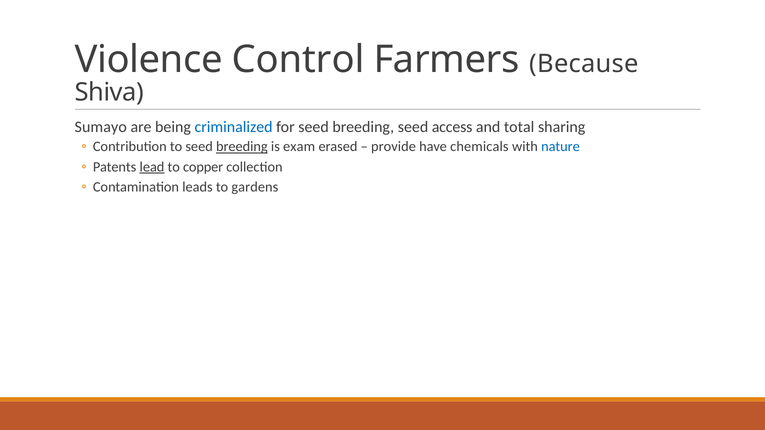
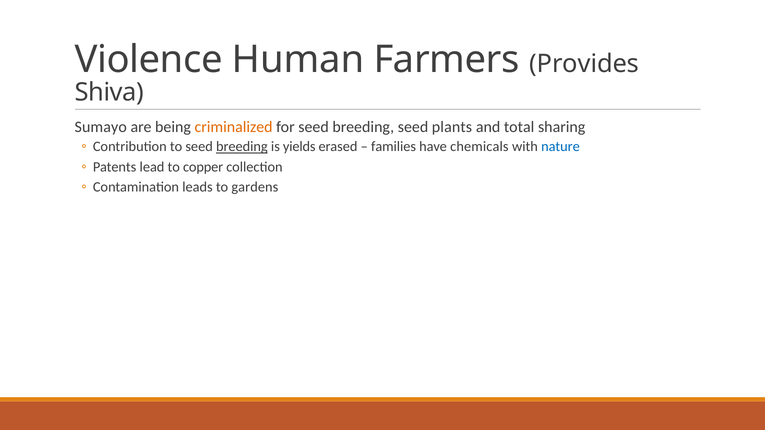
Control: Control -> Human
Because: Because -> Provides
criminalized colour: blue -> orange
access: access -> plants
exam: exam -> yields
provide: provide -> families
lead underline: present -> none
